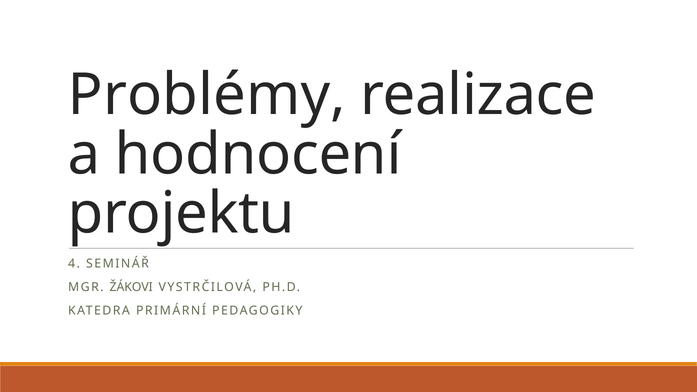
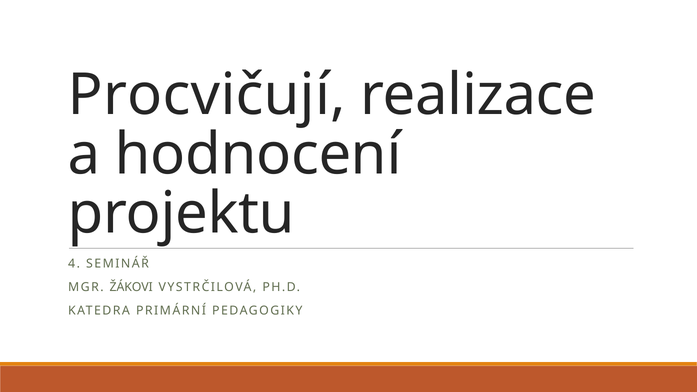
Problémy: Problémy -> Procvičují
